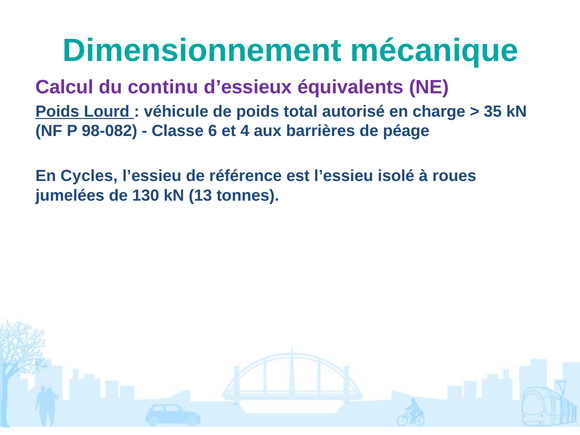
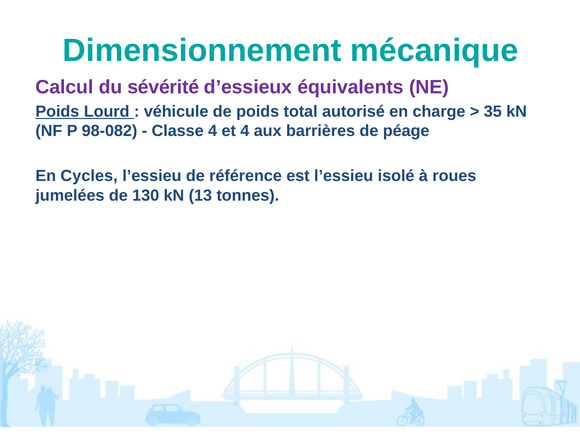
continu: continu -> sévérité
Classe 6: 6 -> 4
